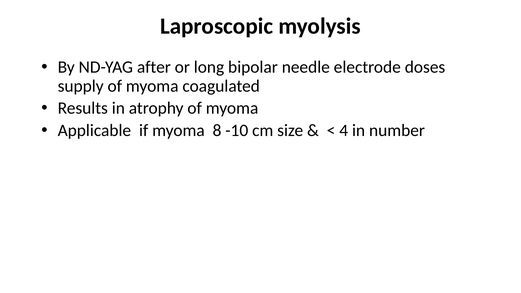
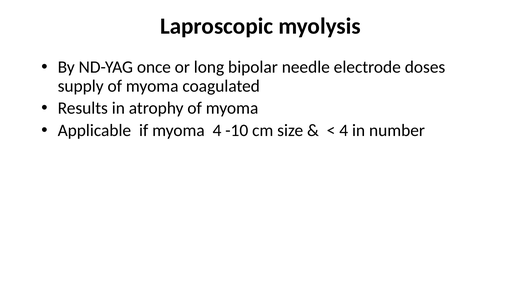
after: after -> once
myoma 8: 8 -> 4
